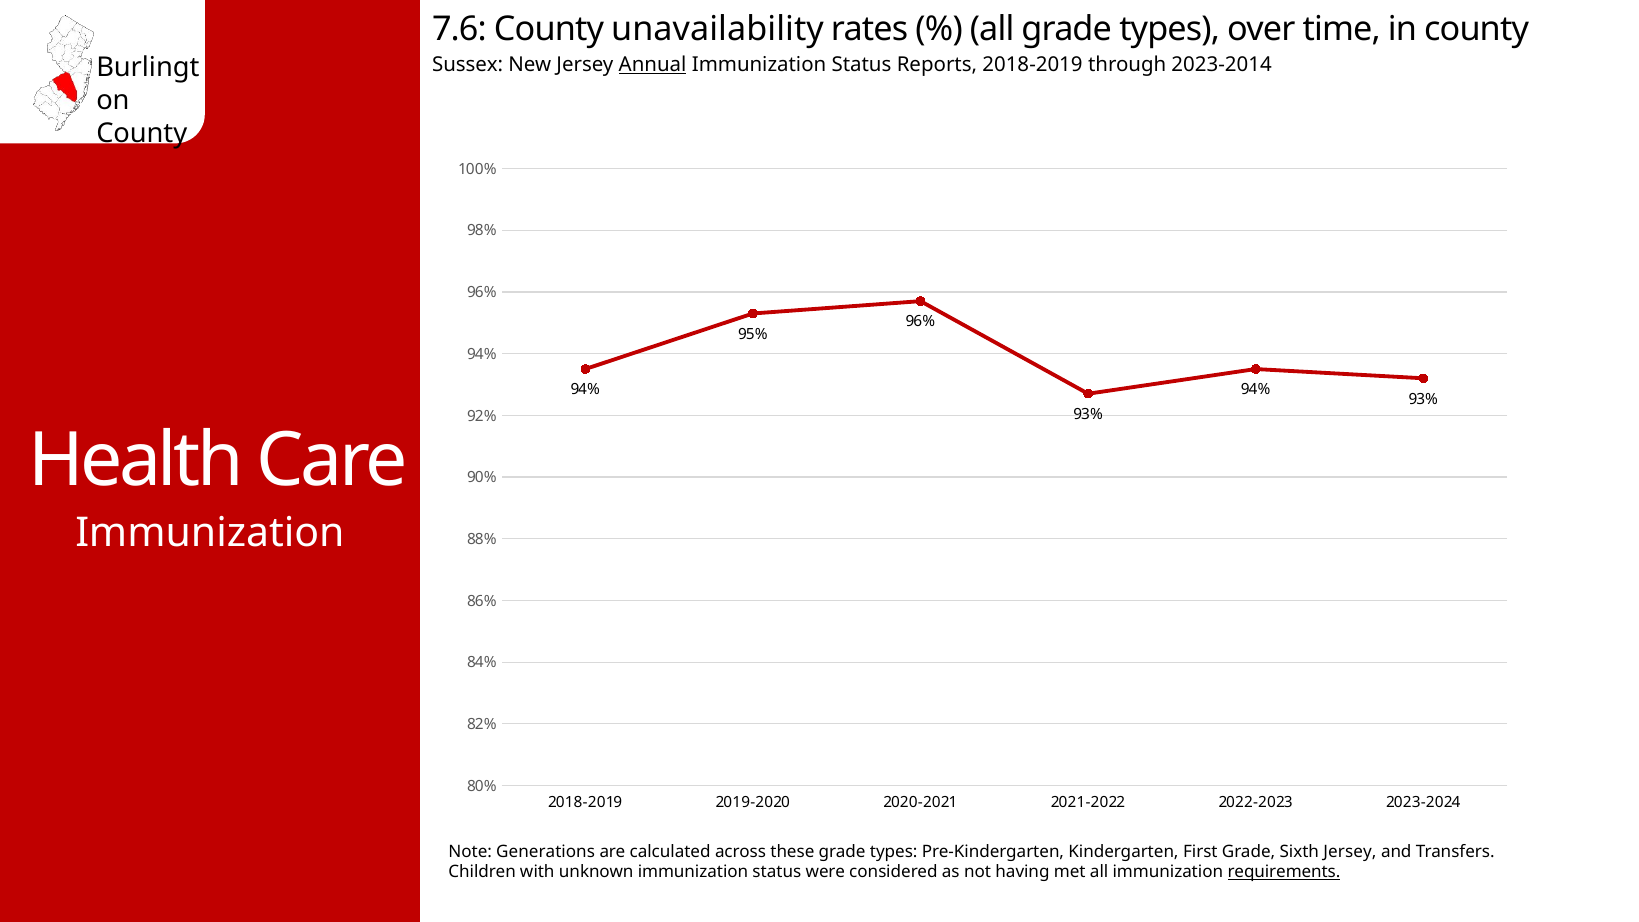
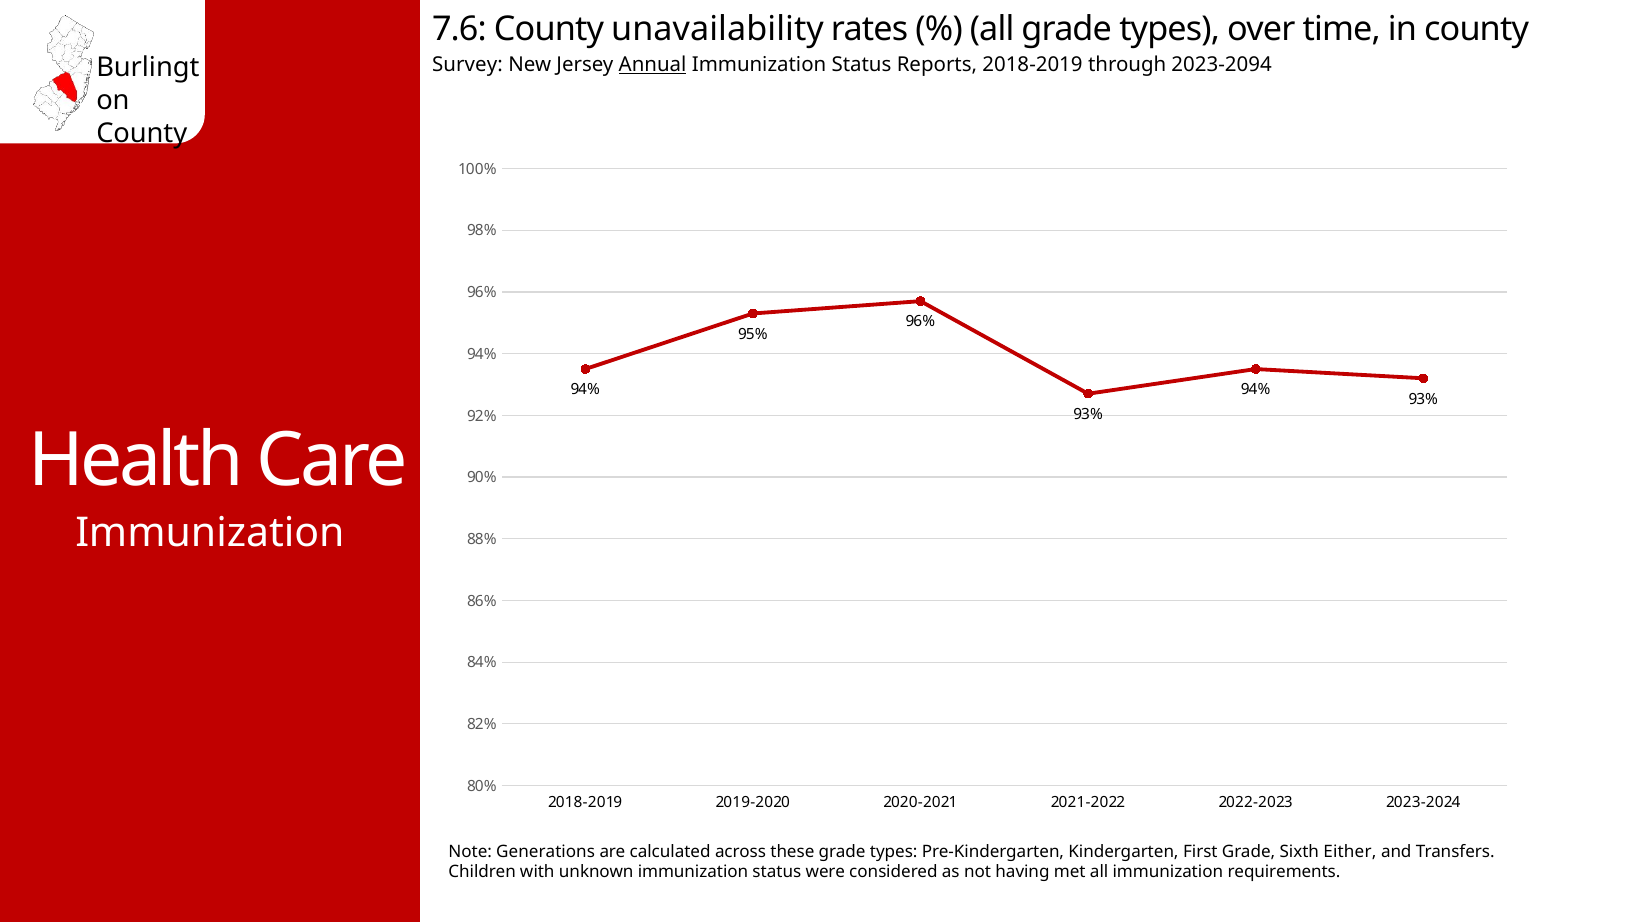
Sussex: Sussex -> Survey
2023-2014: 2023-2014 -> 2023-2094
Sixth Jersey: Jersey -> Either
requirements underline: present -> none
